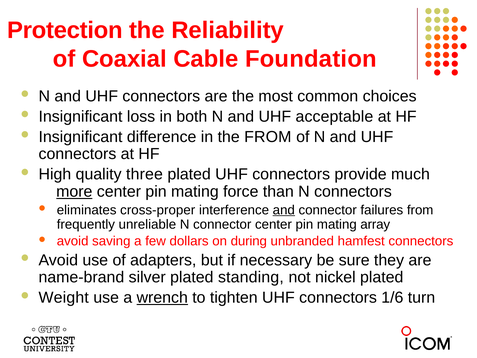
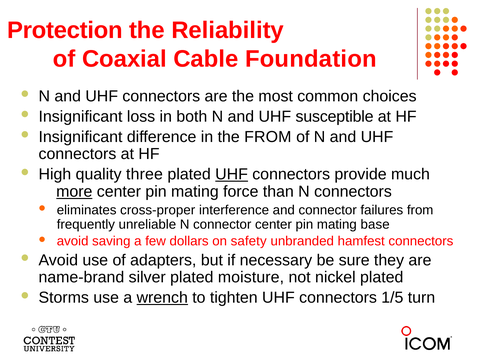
acceptable: acceptable -> susceptible
UHF at (232, 174) underline: none -> present
and at (284, 210) underline: present -> none
array: array -> base
during: during -> safety
standing: standing -> moisture
Weight: Weight -> Storms
1/6: 1/6 -> 1/5
